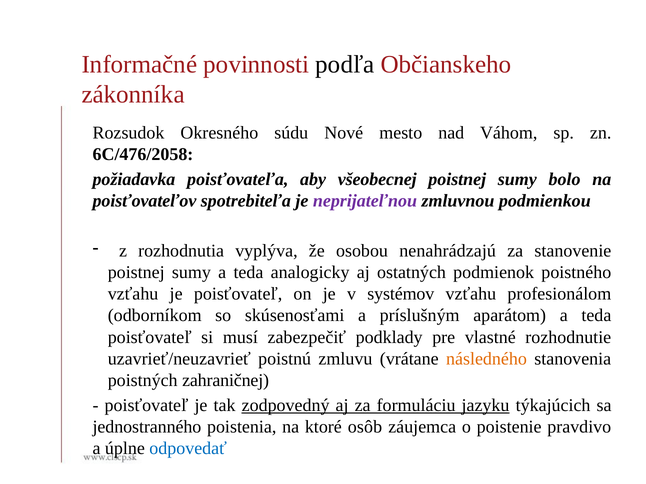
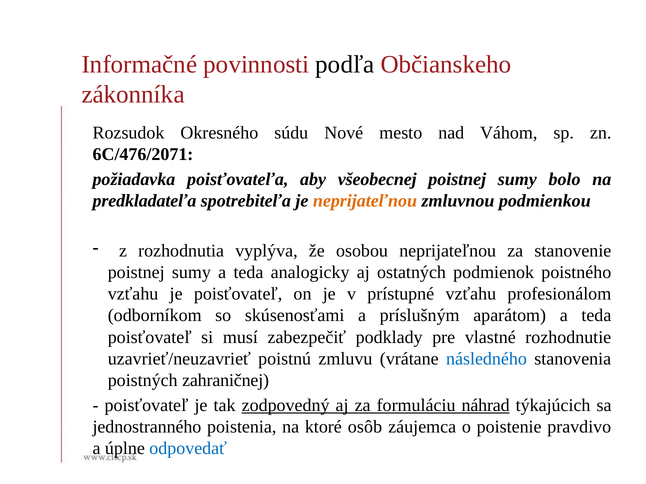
6C/476/2058: 6C/476/2058 -> 6C/476/2071
poisťovateľov: poisťovateľov -> predkladateľa
neprijateľnou at (365, 201) colour: purple -> orange
osobou nenahrádzajú: nenahrádzajú -> neprijateľnou
systémov: systémov -> prístupné
následného colour: orange -> blue
jazyku: jazyku -> náhrad
